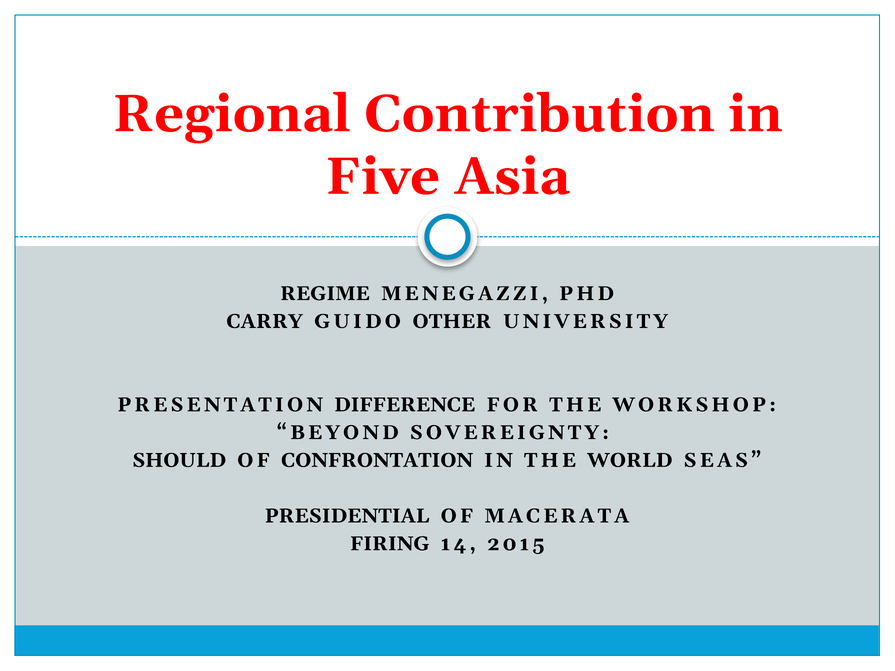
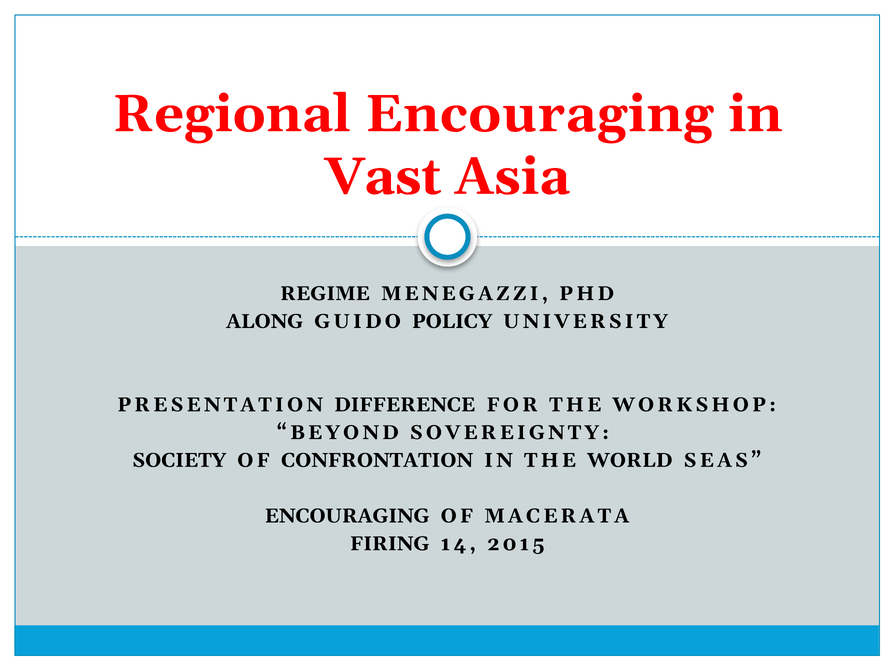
Regional Contribution: Contribution -> Encouraging
Five: Five -> Vast
CARRY: CARRY -> ALONG
OTHER: OTHER -> POLICY
SHOULD: SHOULD -> SOCIETY
PRESIDENTIAL at (347, 516): PRESIDENTIAL -> ENCOURAGING
